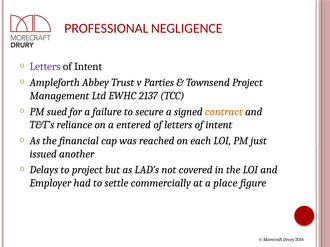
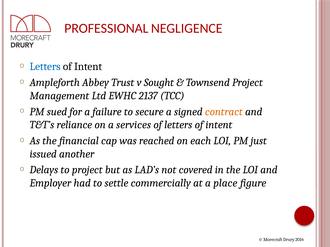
Letters at (45, 67) colour: purple -> blue
Parties: Parties -> Sought
entered: entered -> services
